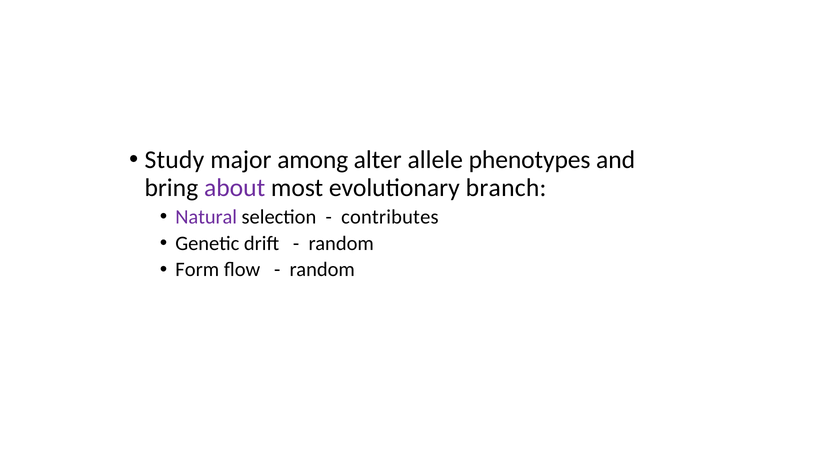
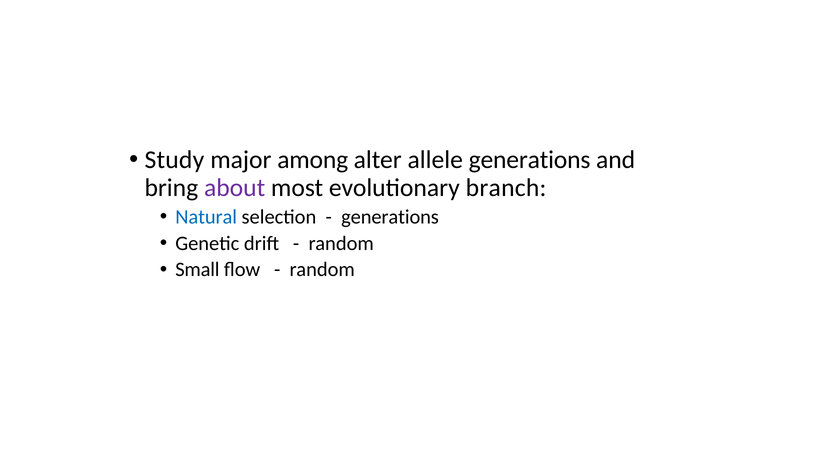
allele phenotypes: phenotypes -> generations
Natural colour: purple -> blue
contributes at (390, 217): contributes -> generations
Form: Form -> Small
